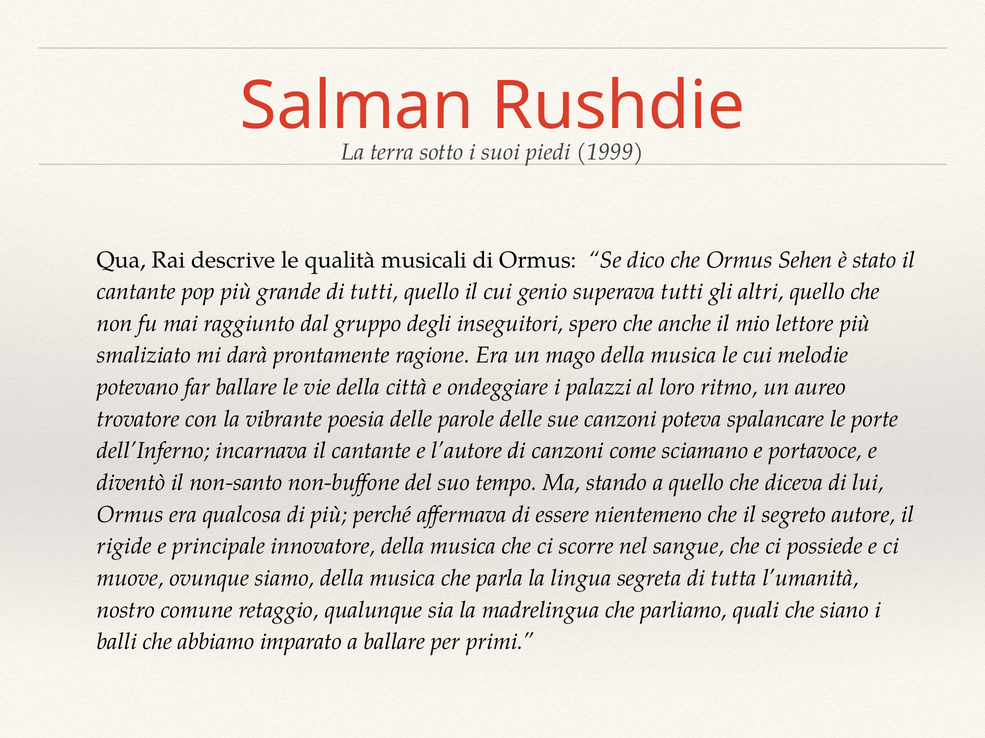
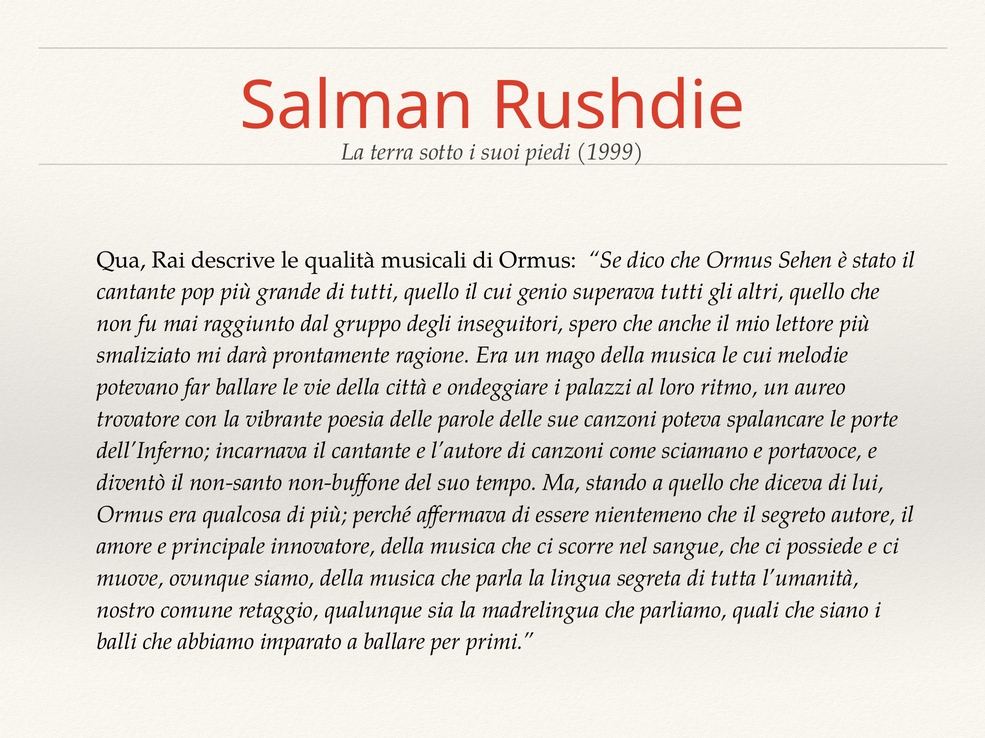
rigide: rigide -> amore
